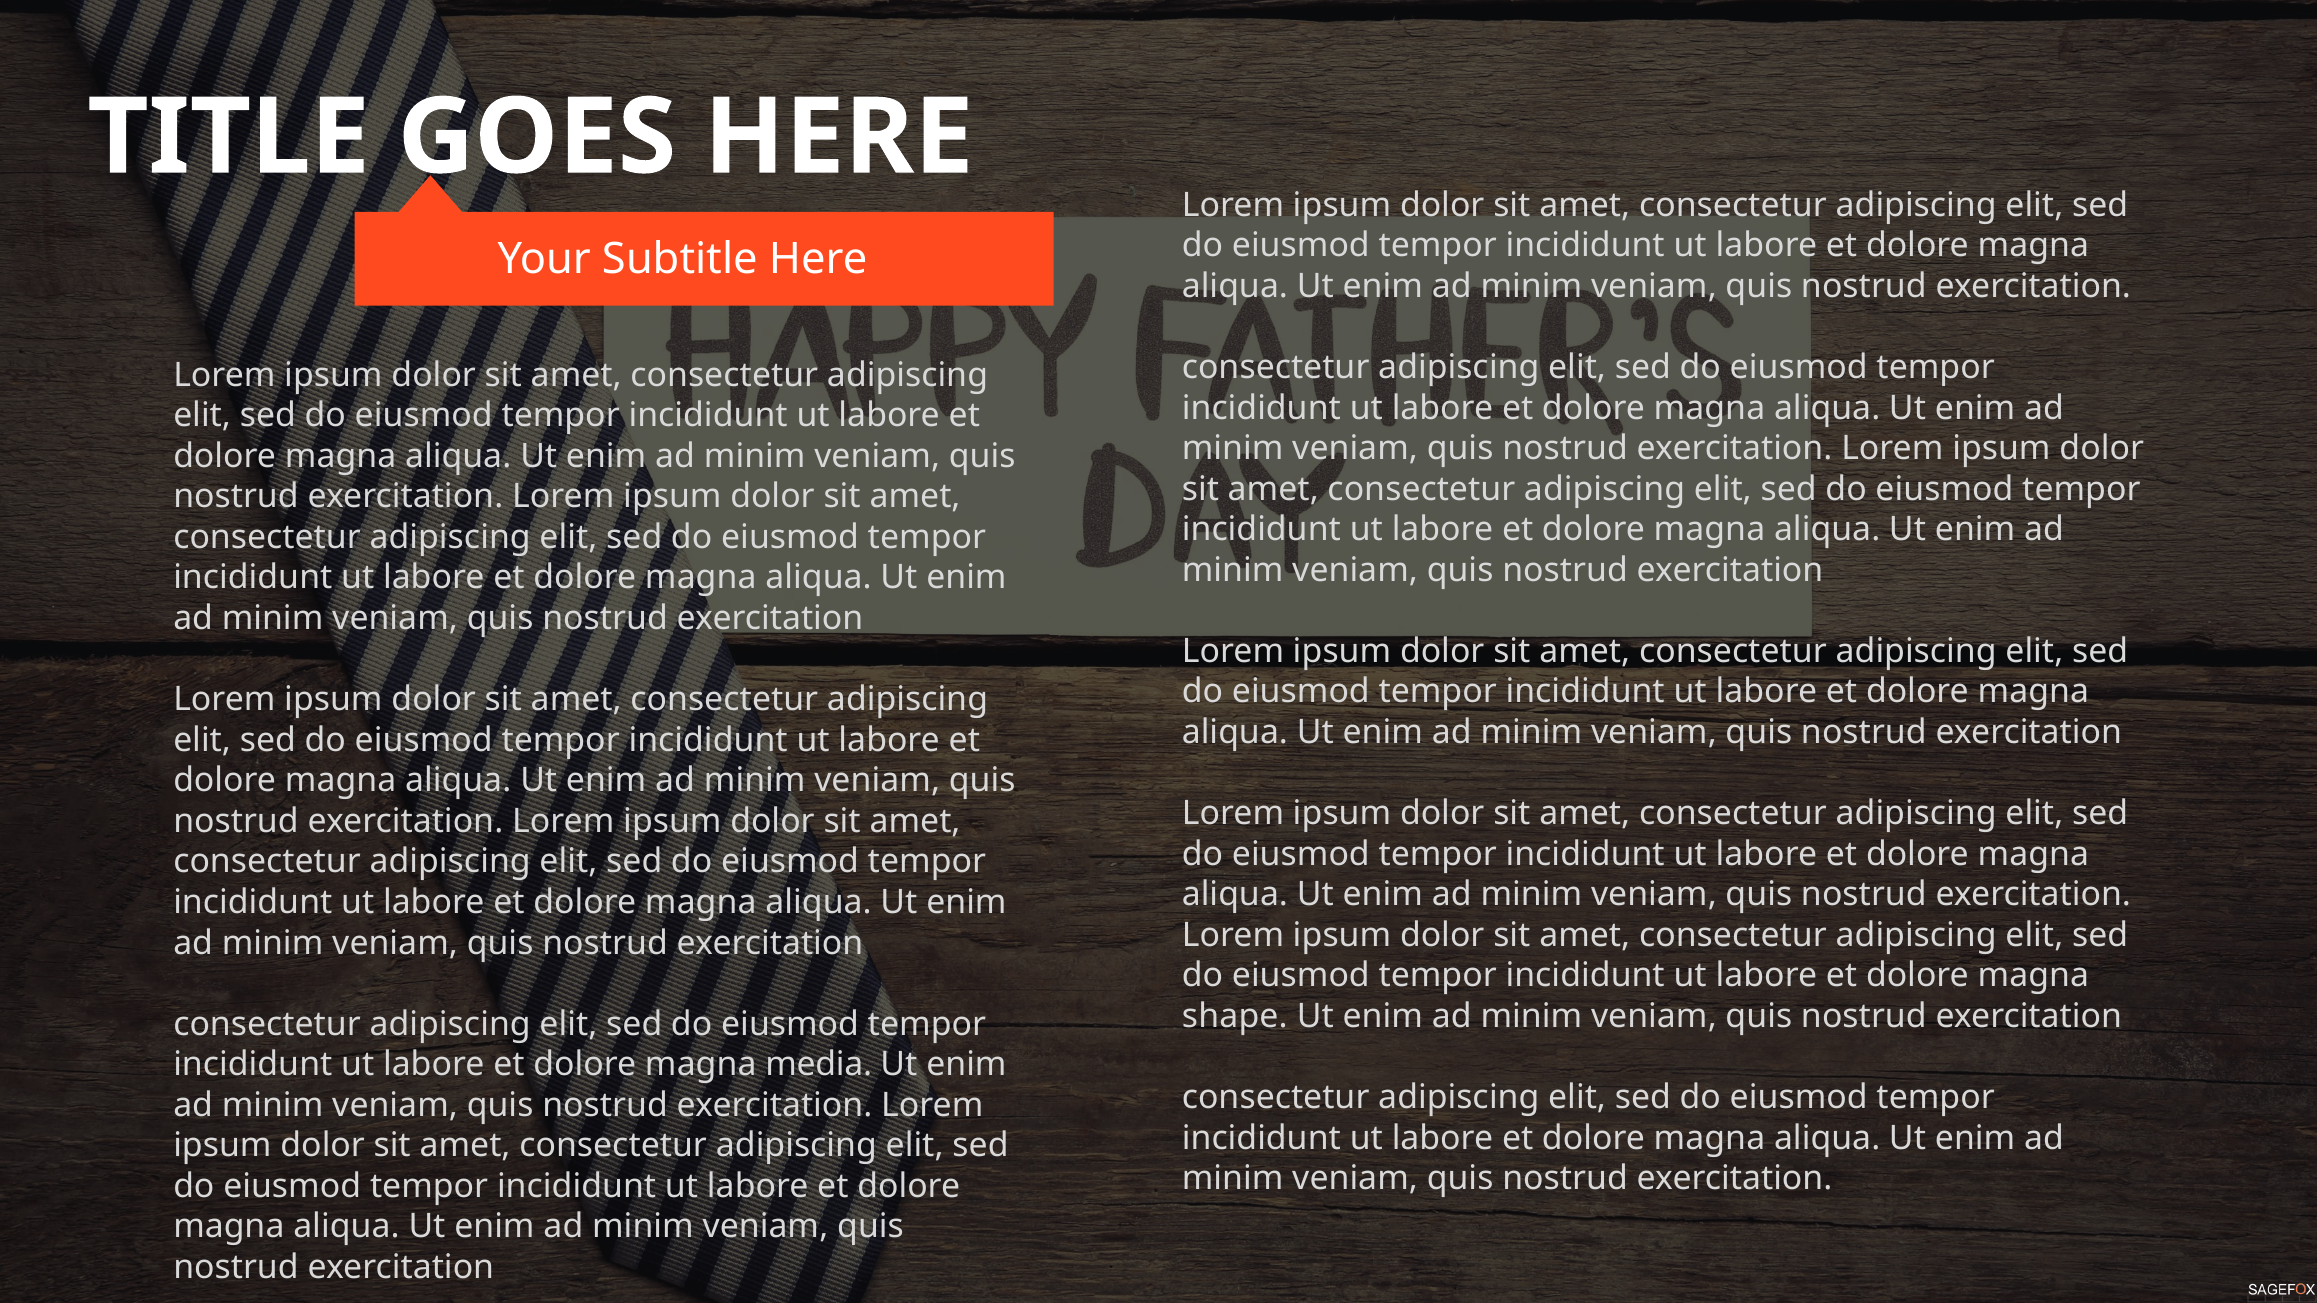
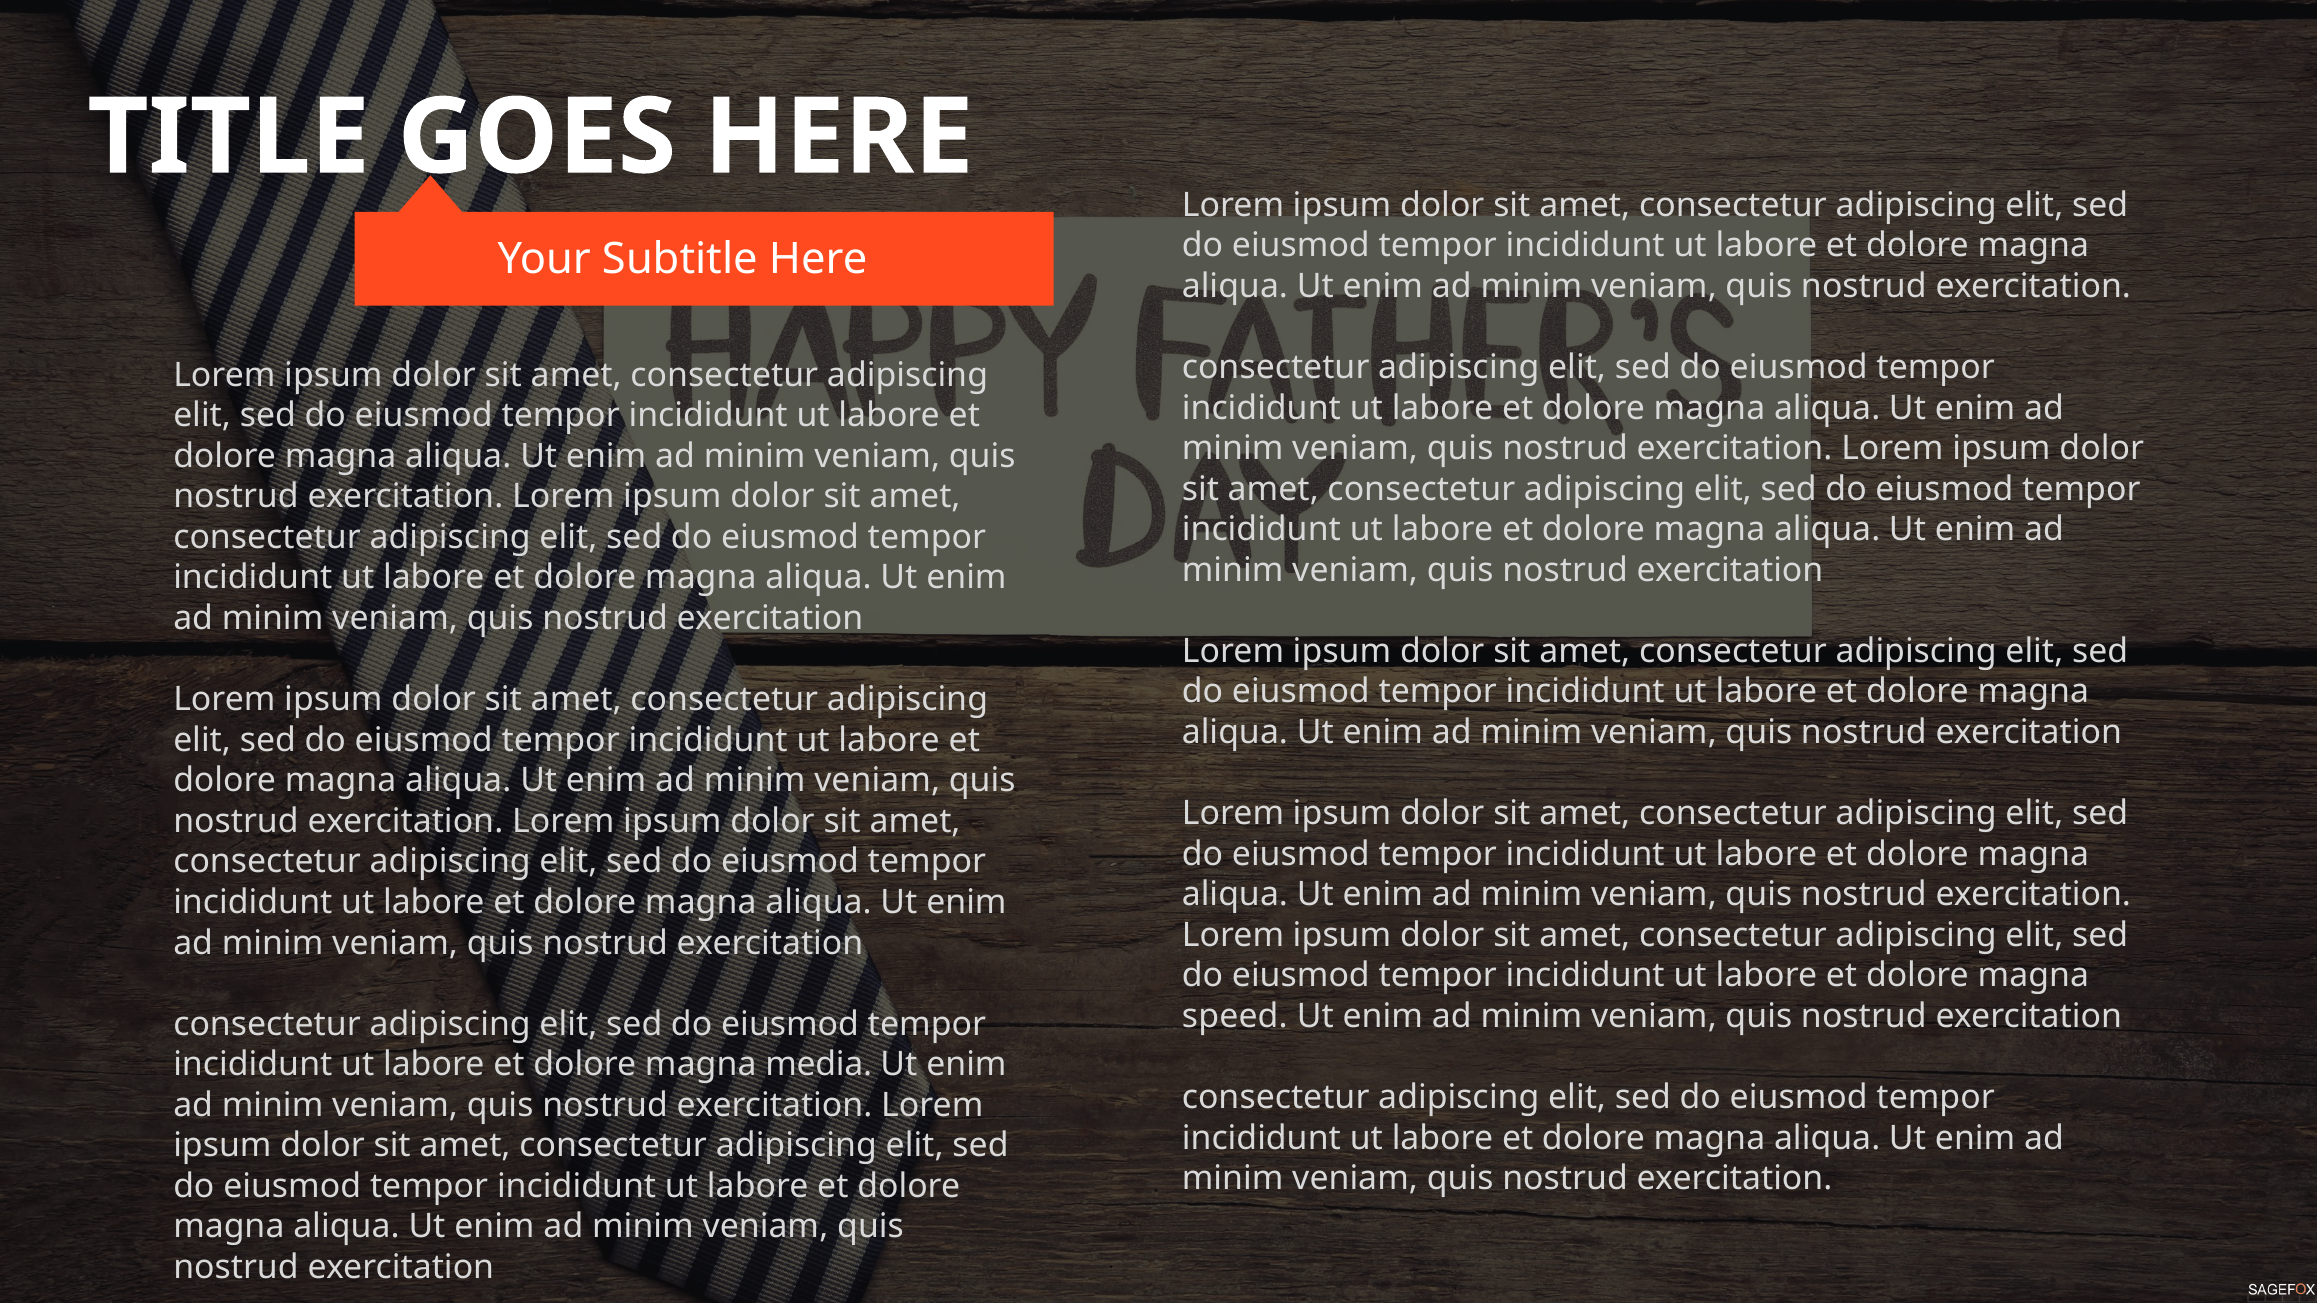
shape: shape -> speed
